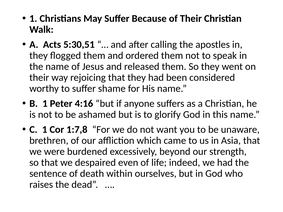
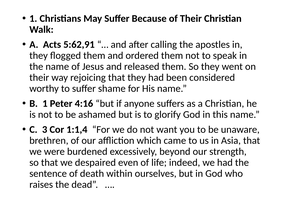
5:30,51: 5:30,51 -> 5:62,91
C 1: 1 -> 3
1:7,8: 1:7,8 -> 1:1,4
